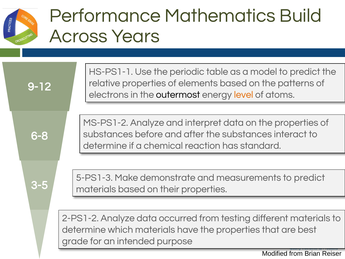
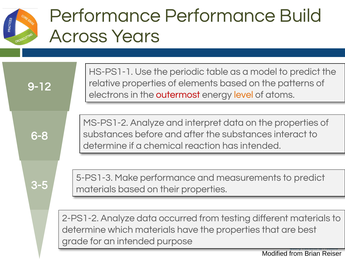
Performance Mathematics: Mathematics -> Performance
outermost colour: black -> red
has standard: standard -> intended
Make demonstrate: demonstrate -> performance
